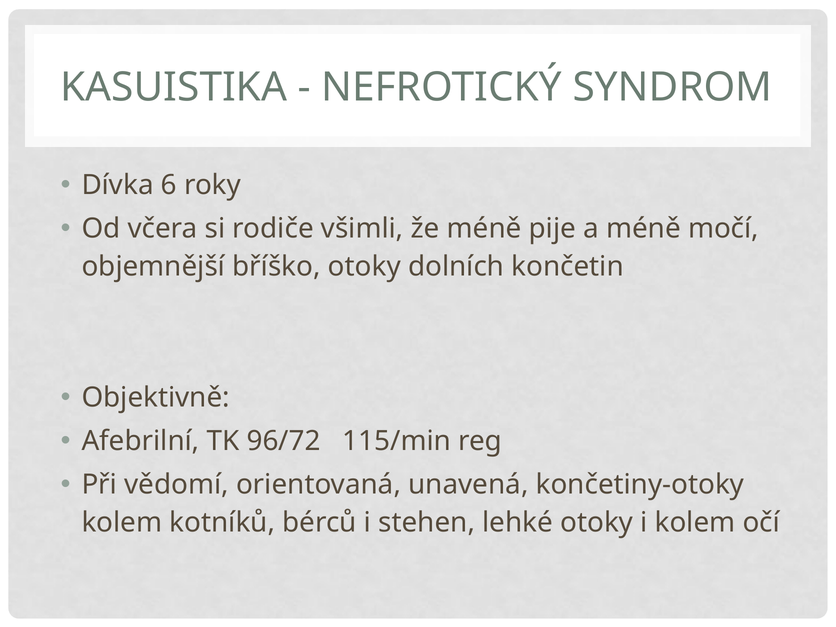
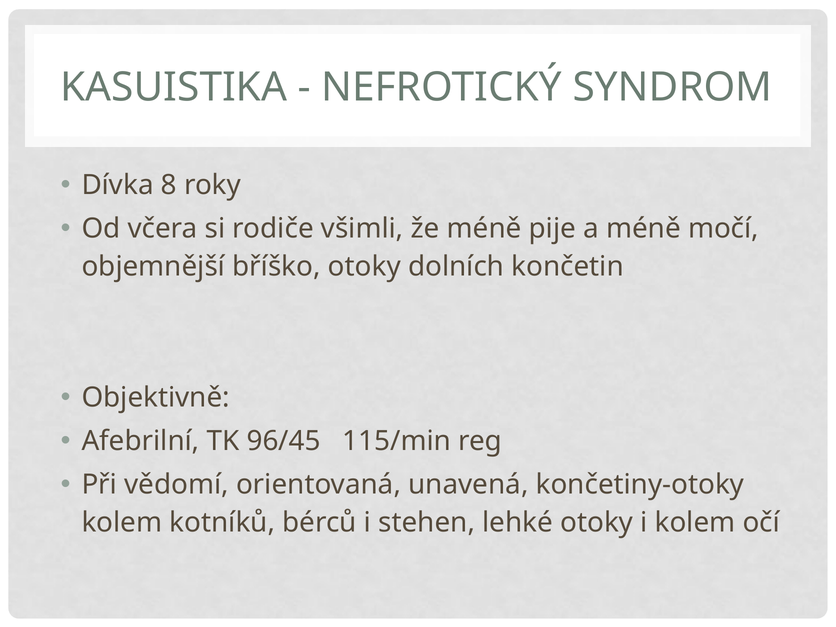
6: 6 -> 8
96/72: 96/72 -> 96/45
